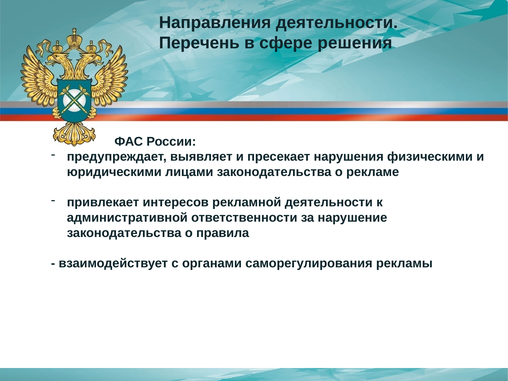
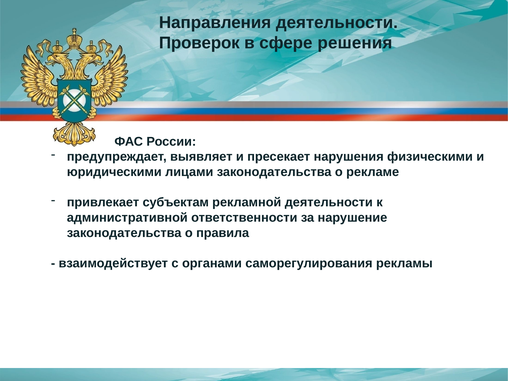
Перечень: Перечень -> Проверок
интересов: интересов -> субъектам
